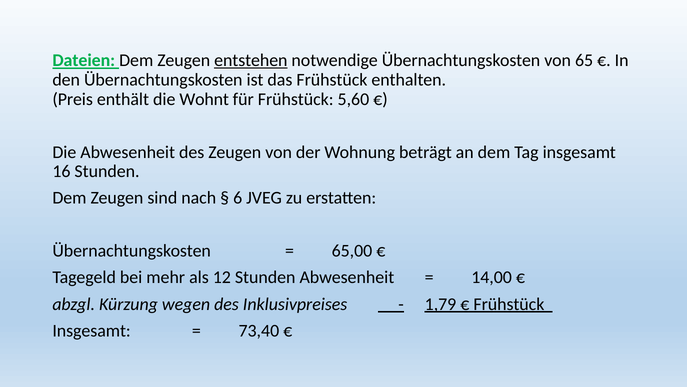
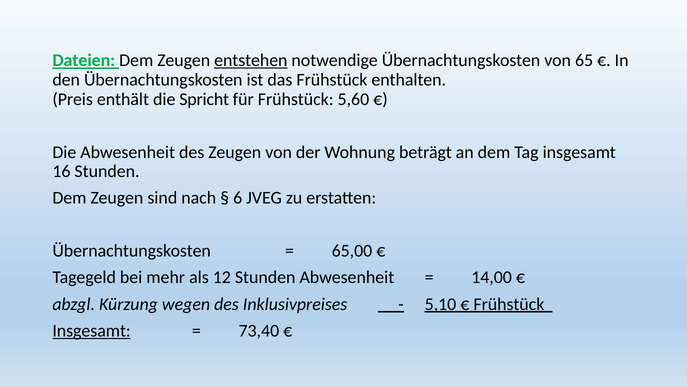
Wohnt: Wohnt -> Spricht
1,79: 1,79 -> 5,10
Insgesamt at (92, 330) underline: none -> present
